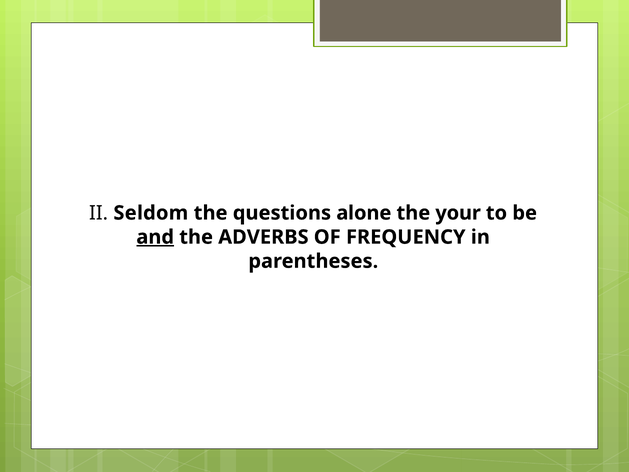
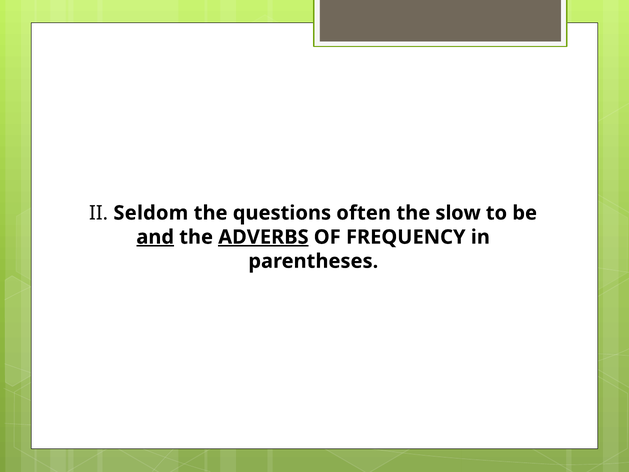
alone: alone -> often
your: your -> slow
ADVERBS underline: none -> present
